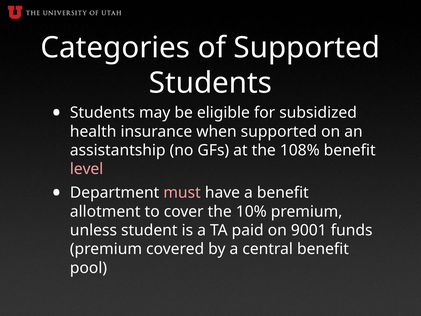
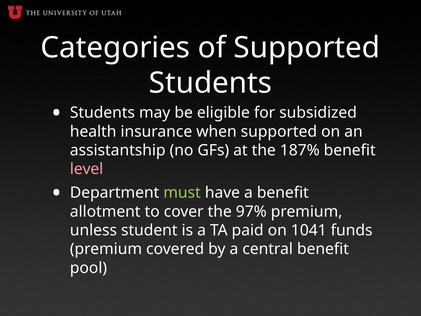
108%: 108% -> 187%
must colour: pink -> light green
10%: 10% -> 97%
9001: 9001 -> 1041
